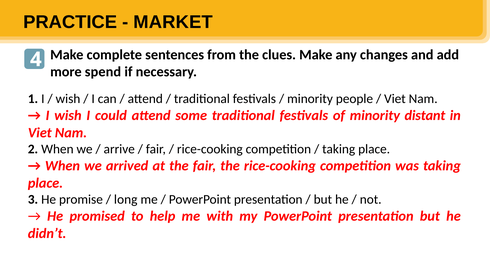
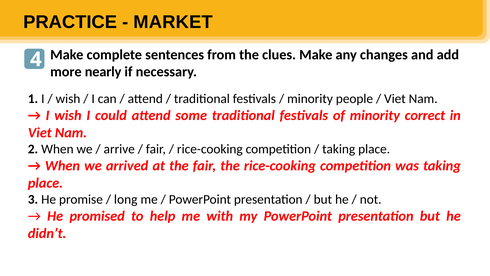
spend: spend -> nearly
distant: distant -> correct
